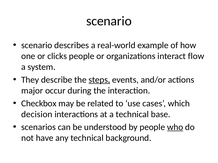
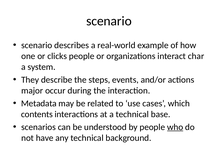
flow: flow -> char
steps underline: present -> none
Checkbox: Checkbox -> Metadata
decision: decision -> contents
